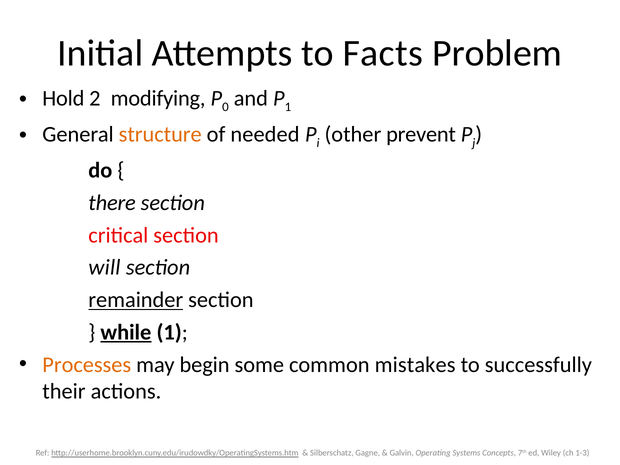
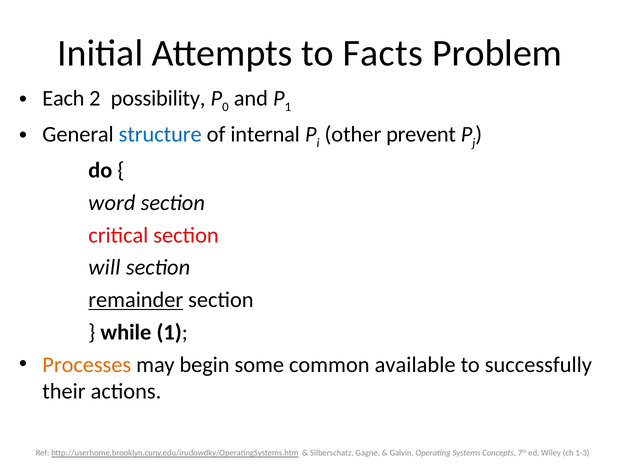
Hold: Hold -> Each
modifying: modifying -> possibility
structure colour: orange -> blue
needed: needed -> internal
there: there -> word
while underline: present -> none
mistakes: mistakes -> available
